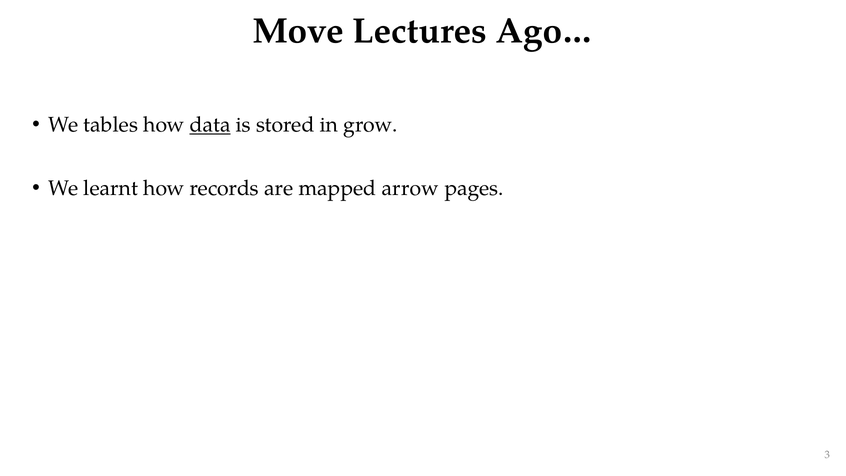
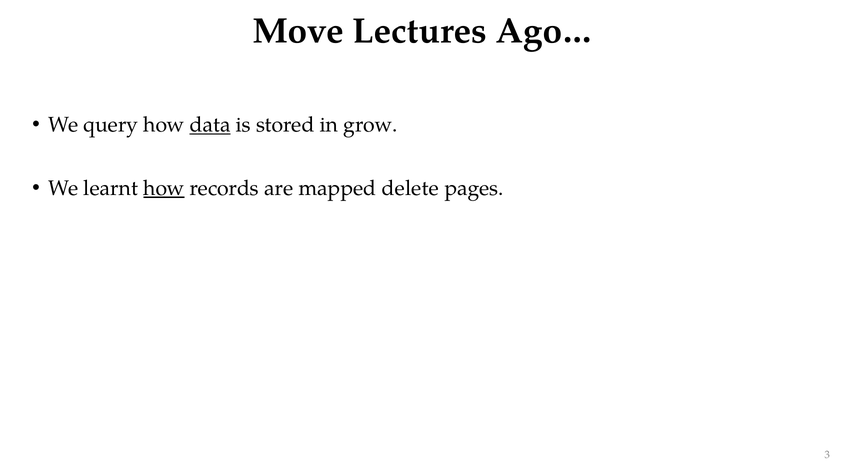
tables: tables -> query
how at (164, 188) underline: none -> present
arrow: arrow -> delete
